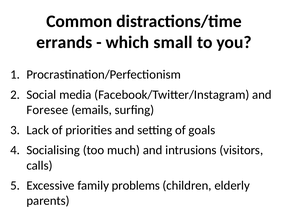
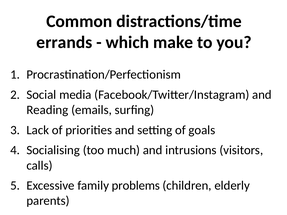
small: small -> make
Foresee: Foresee -> Reading
